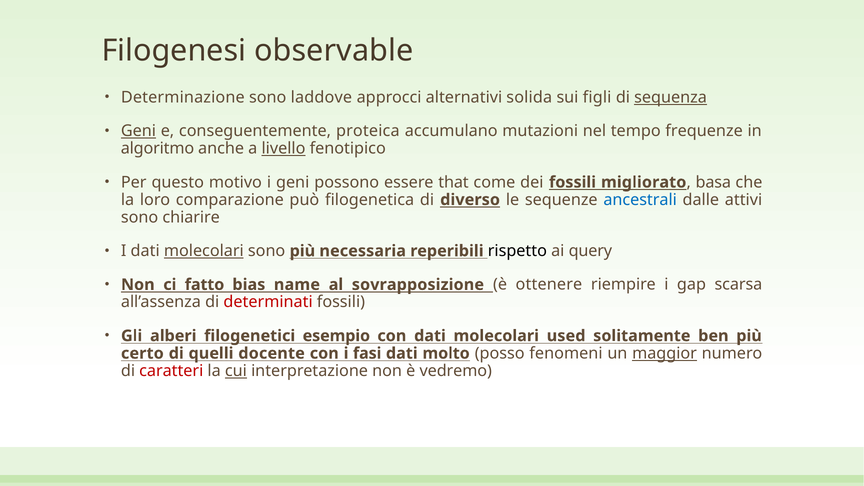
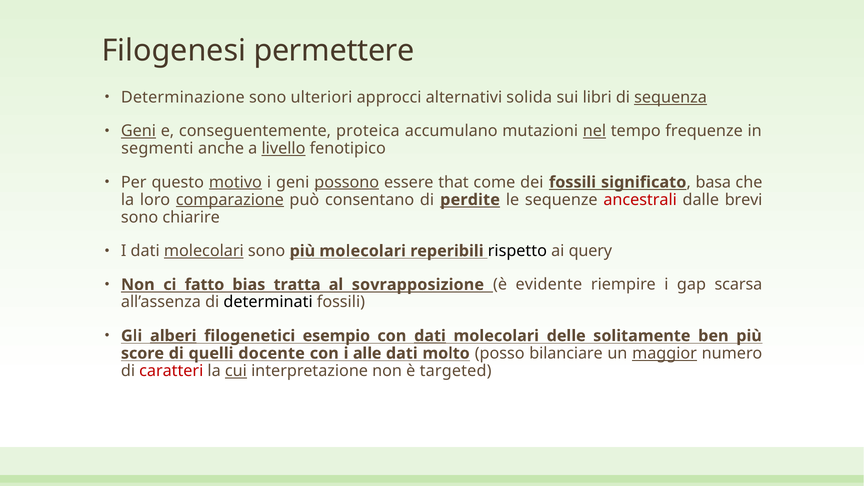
observable: observable -> permettere
laddove: laddove -> ulteriori
figli: figli -> libri
nel underline: none -> present
algoritmo: algoritmo -> segmenti
motivo underline: none -> present
possono underline: none -> present
migliorato: migliorato -> significato
comparazione underline: none -> present
filogenetica: filogenetica -> consentano
diverso: diverso -> perdite
ancestrali colour: blue -> red
attivi: attivi -> brevi
più necessaria: necessaria -> molecolari
name: name -> tratta
ottenere: ottenere -> evidente
determinati colour: red -> black
alberi underline: none -> present
dati at (430, 336) underline: none -> present
used: used -> delle
certo: certo -> score
fasi: fasi -> alle
fenomeni: fenomeni -> bilanciare
vedremo: vedremo -> targeted
